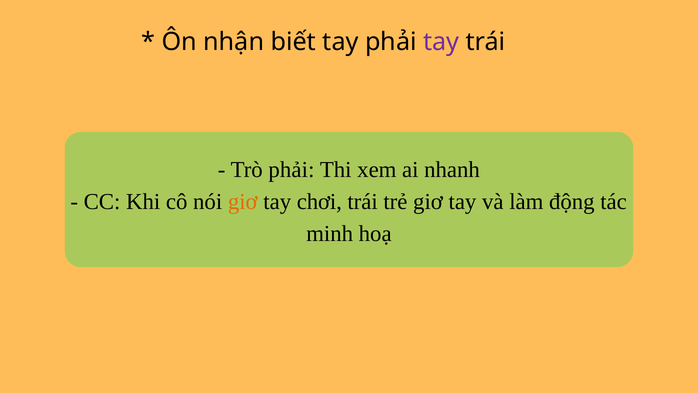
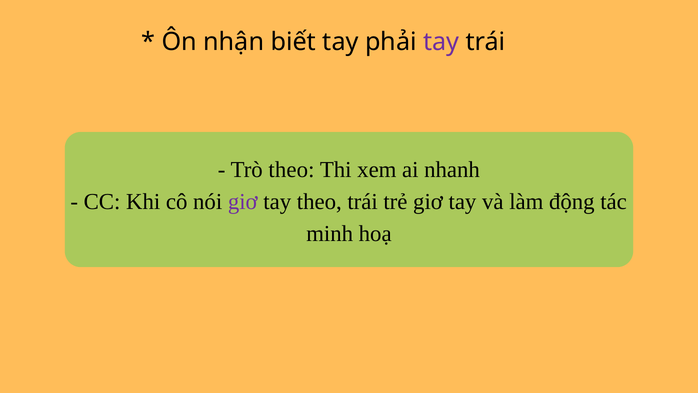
Trò phải: phải -> theo
giơ at (243, 201) colour: orange -> purple
tay chơi: chơi -> theo
